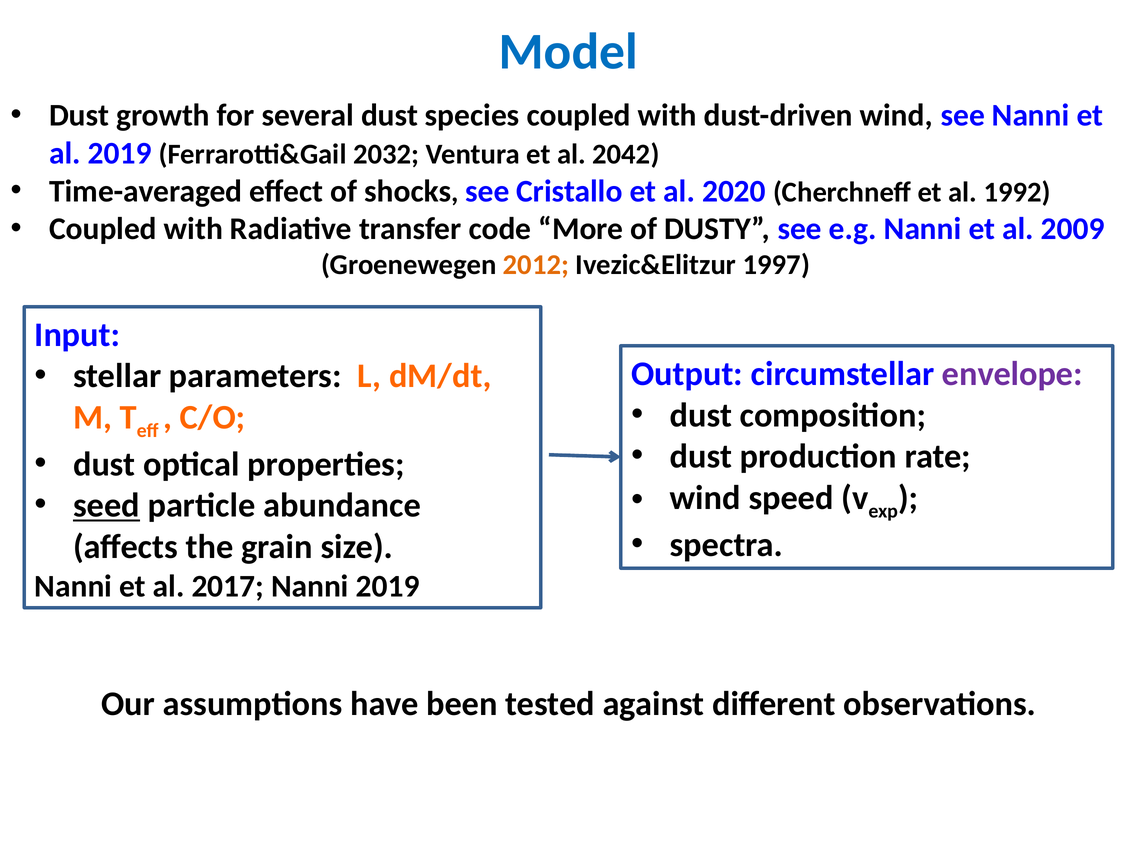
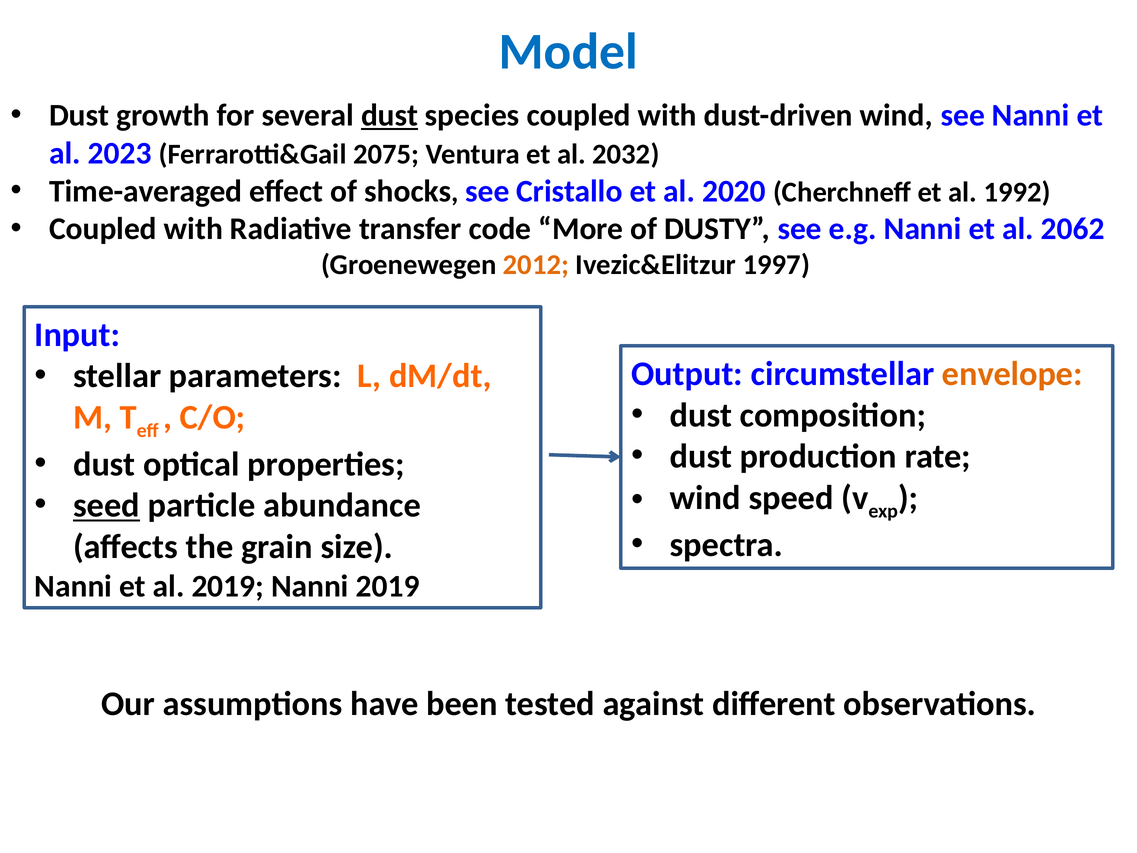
dust at (390, 116) underline: none -> present
al 2019: 2019 -> 2023
2032: 2032 -> 2075
2042: 2042 -> 2032
2009: 2009 -> 2062
envelope colour: purple -> orange
al 2017: 2017 -> 2019
